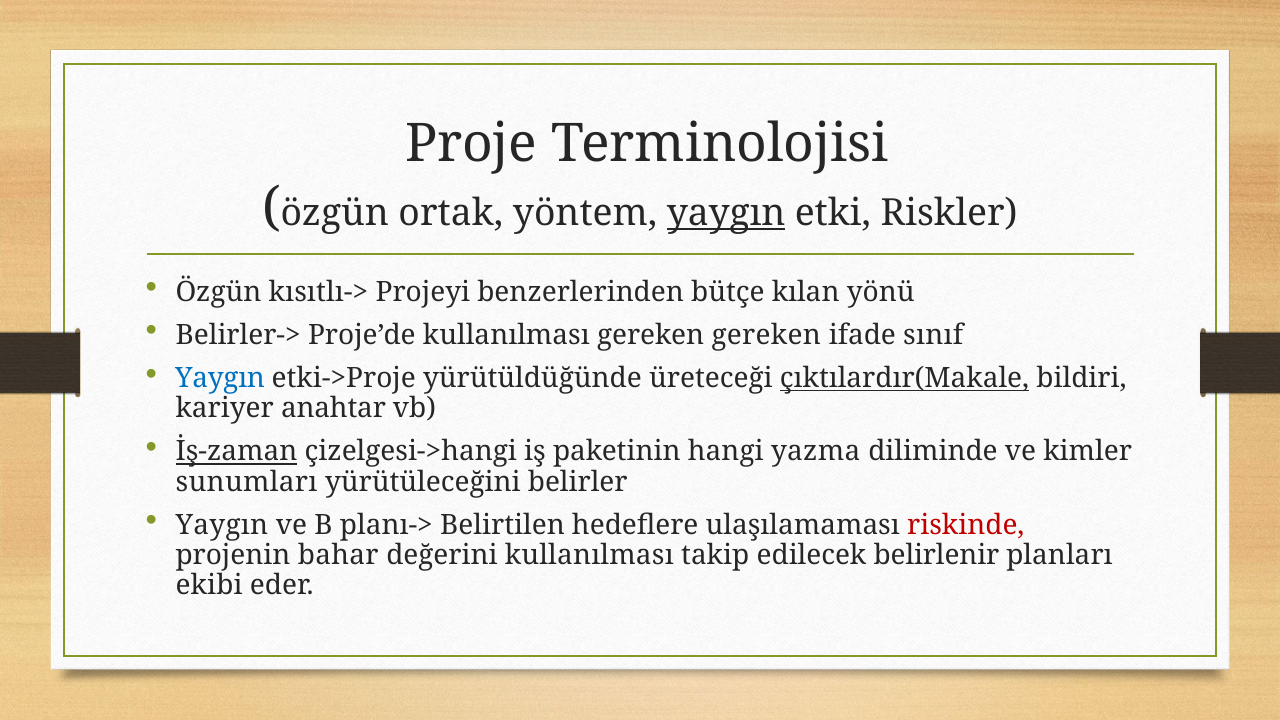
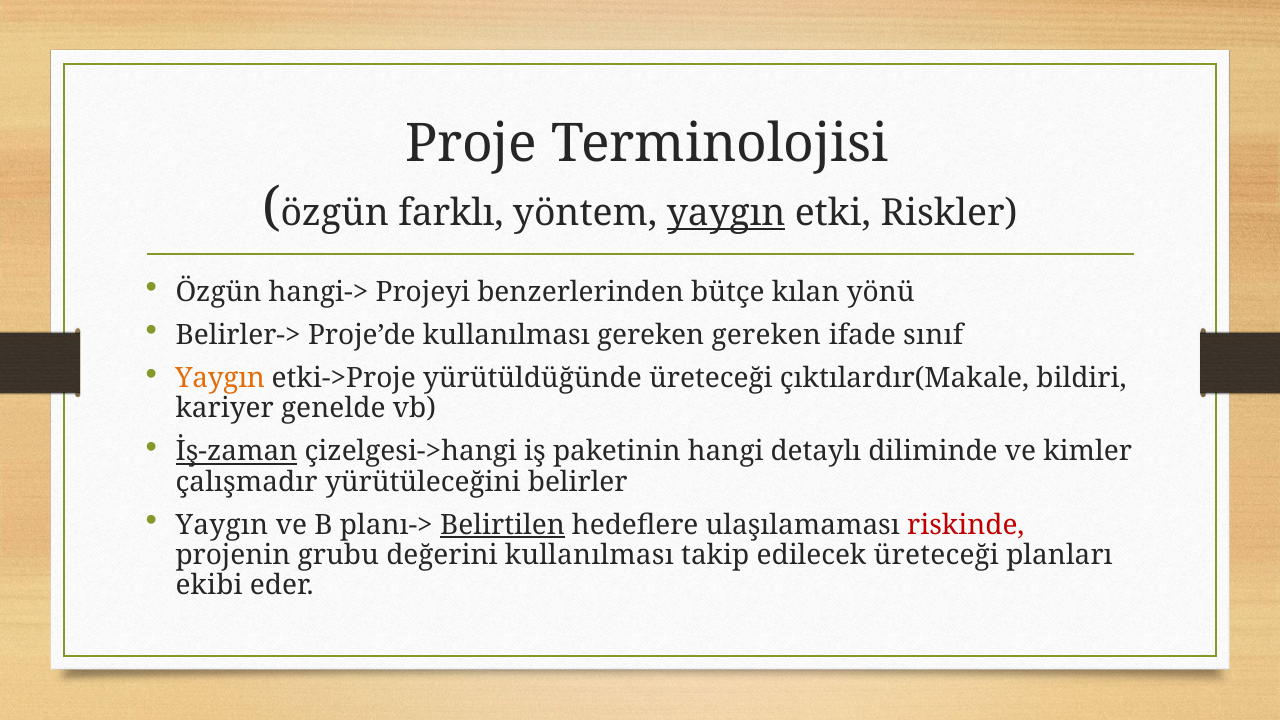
ortak: ortak -> farklı
kısıtlı->: kısıtlı-> -> hangi->
Yaygın at (220, 378) colour: blue -> orange
çıktılardır(Makale underline: present -> none
anahtar: anahtar -> genelde
yazma: yazma -> detaylı
sunumları: sunumları -> çalışmadır
Belirtilen underline: none -> present
bahar: bahar -> grubu
edilecek belirlenir: belirlenir -> üreteceği
